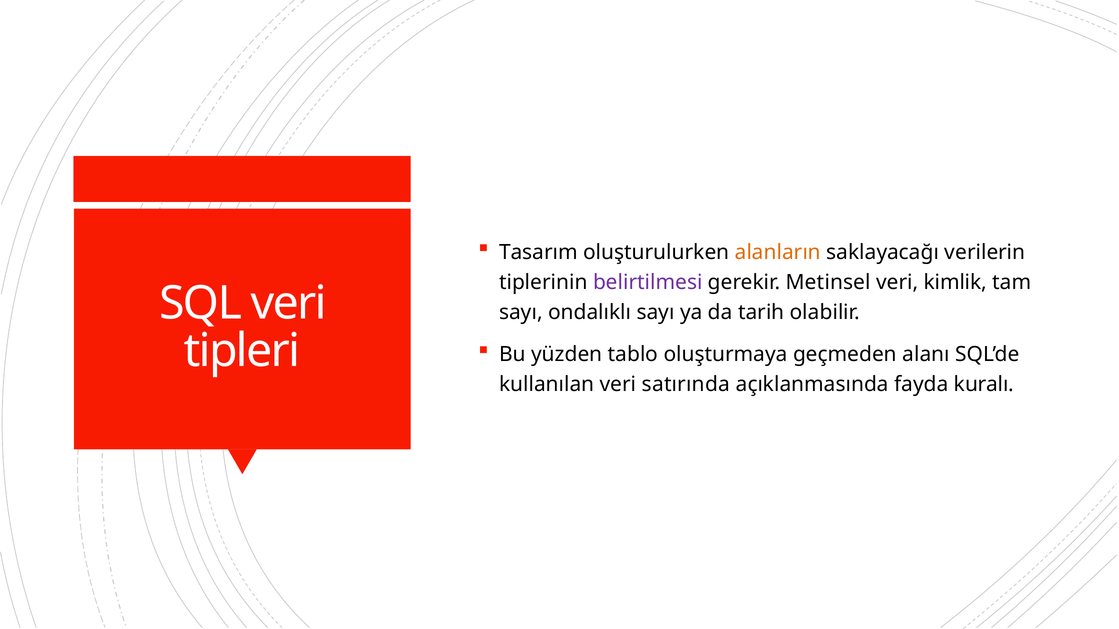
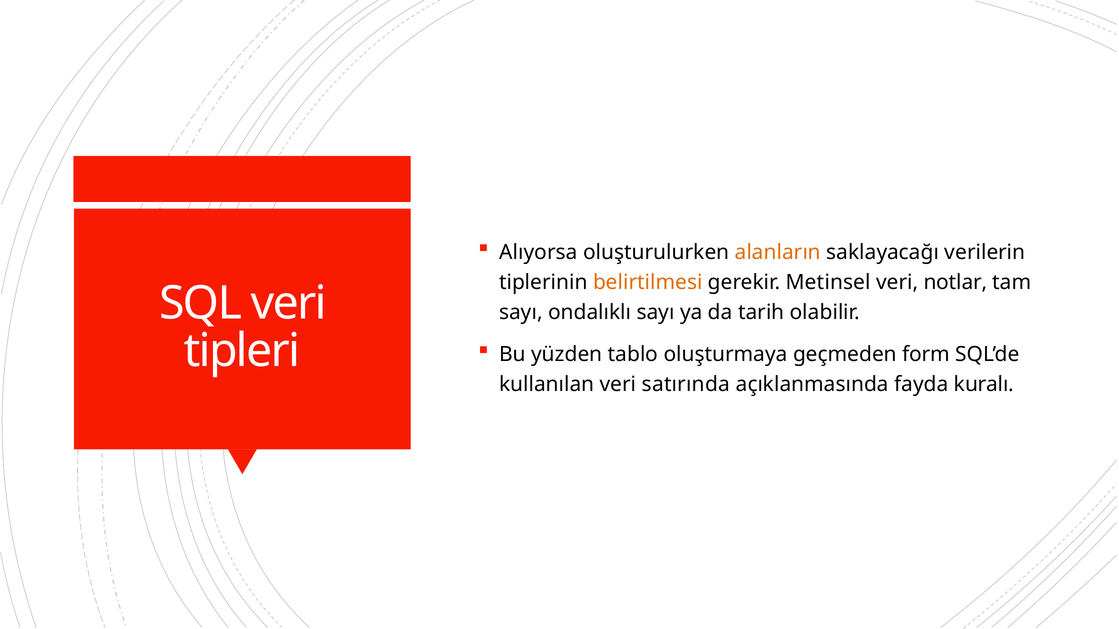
Tasarım: Tasarım -> Alıyorsa
belirtilmesi colour: purple -> orange
kimlik: kimlik -> notlar
alanı: alanı -> form
